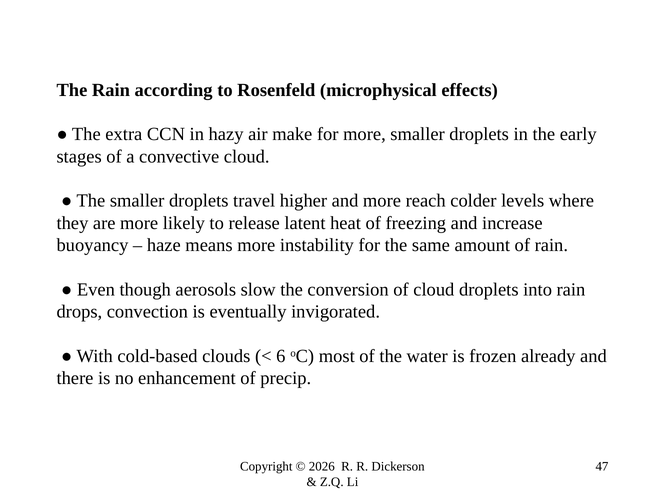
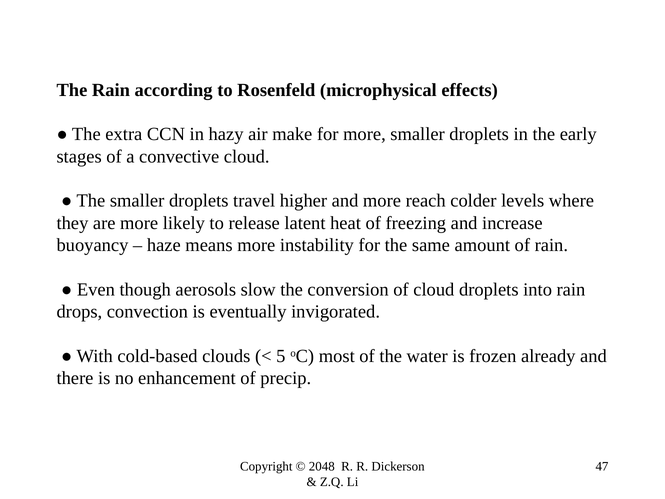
6: 6 -> 5
2026: 2026 -> 2048
